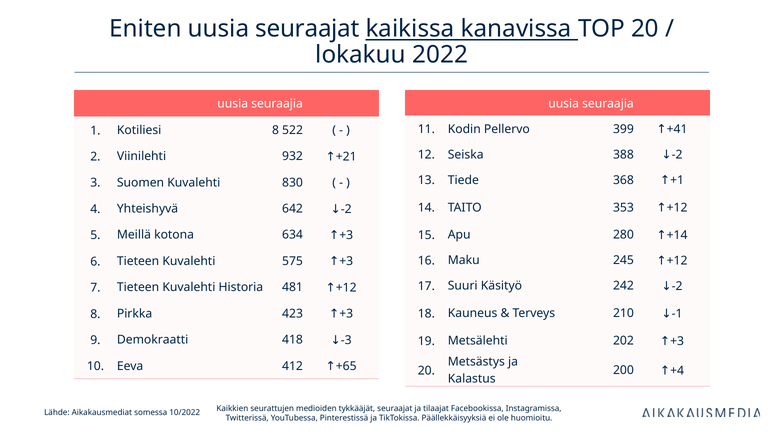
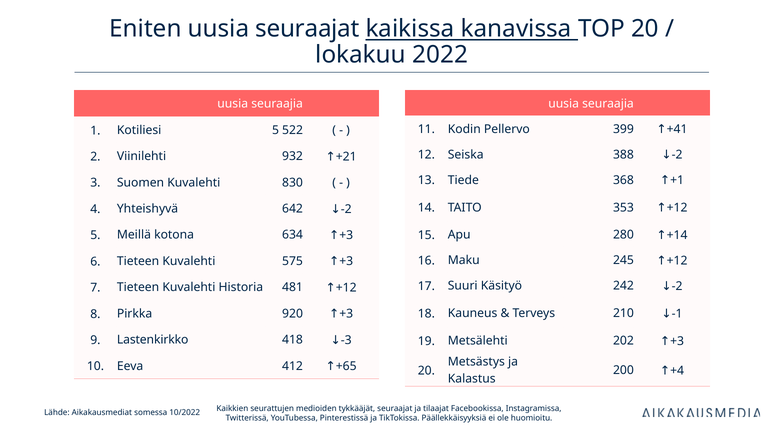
Kotiliesi 8: 8 -> 5
423: 423 -> 920
Demokraatti: Demokraatti -> Lastenkirkko
